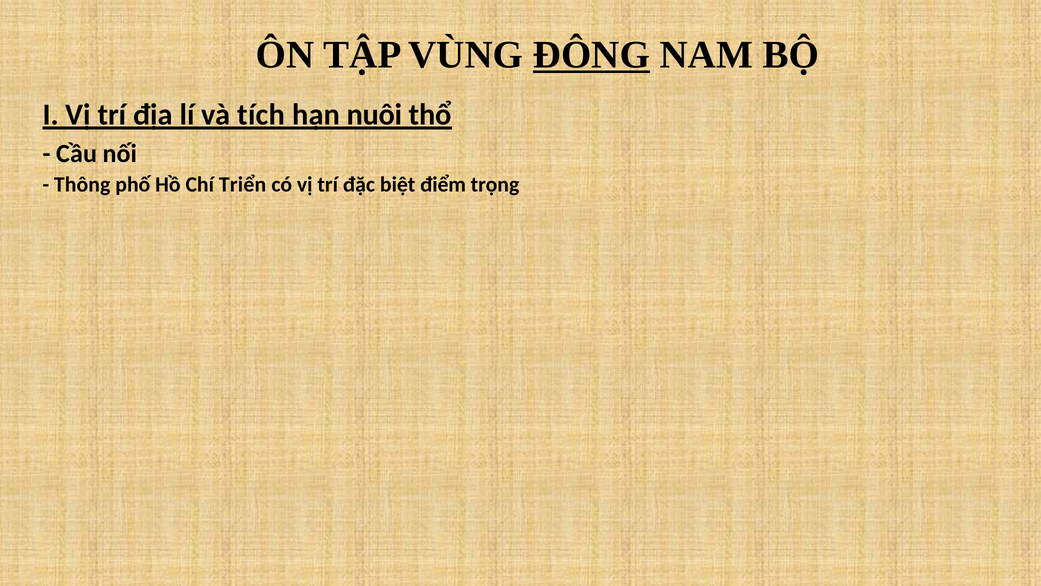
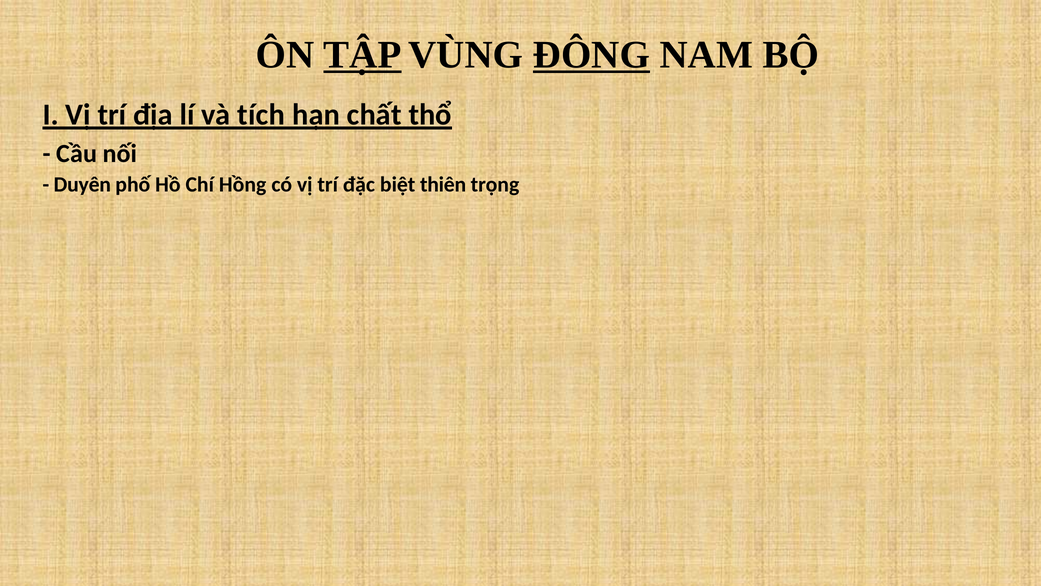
TẬP underline: none -> present
nuôi: nuôi -> chất
Thông: Thông -> Duyên
Triển: Triển -> Hồng
điểm: điểm -> thiên
